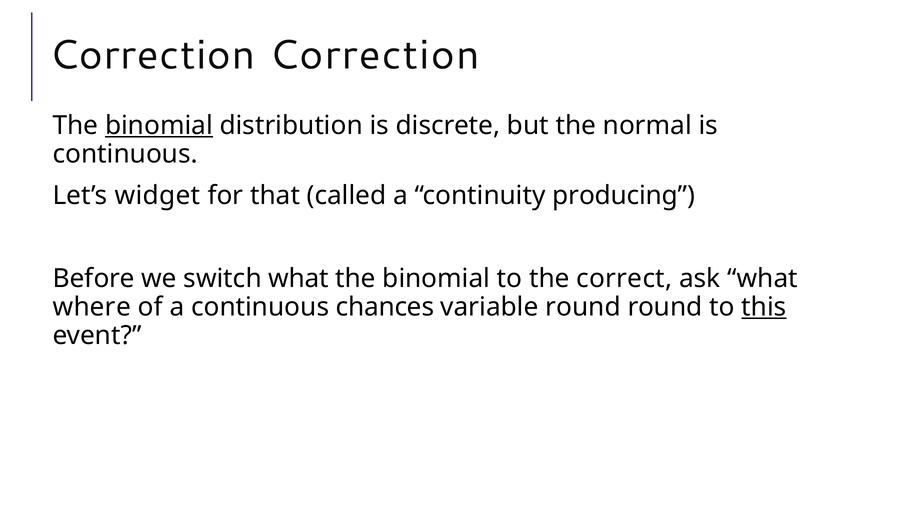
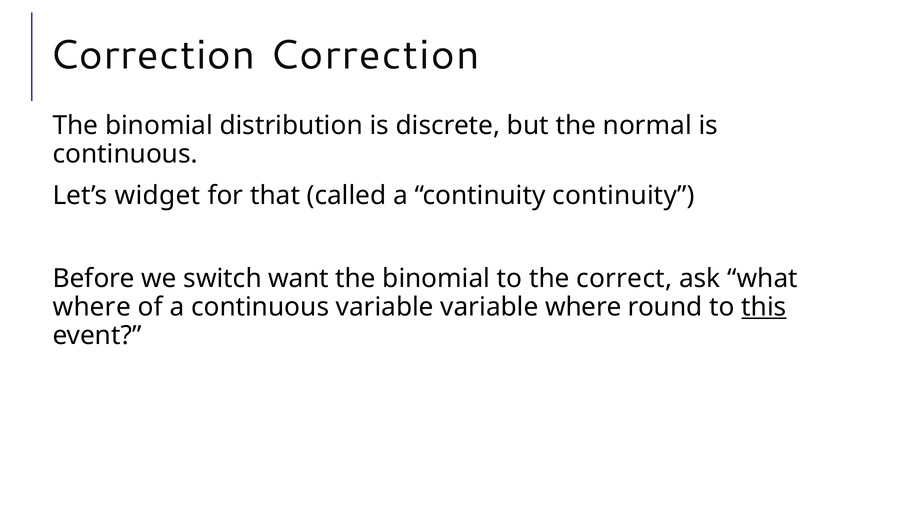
binomial at (159, 126) underline: present -> none
continuity producing: producing -> continuity
switch what: what -> want
continuous chances: chances -> variable
variable round: round -> where
